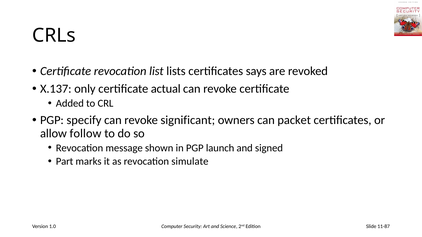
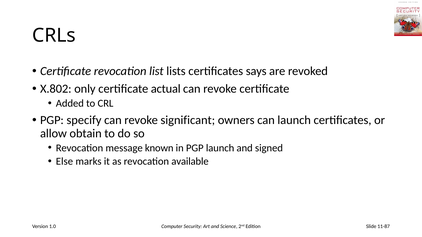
X.137: X.137 -> X.802
can packet: packet -> launch
follow: follow -> obtain
shown: shown -> known
Part: Part -> Else
simulate: simulate -> available
